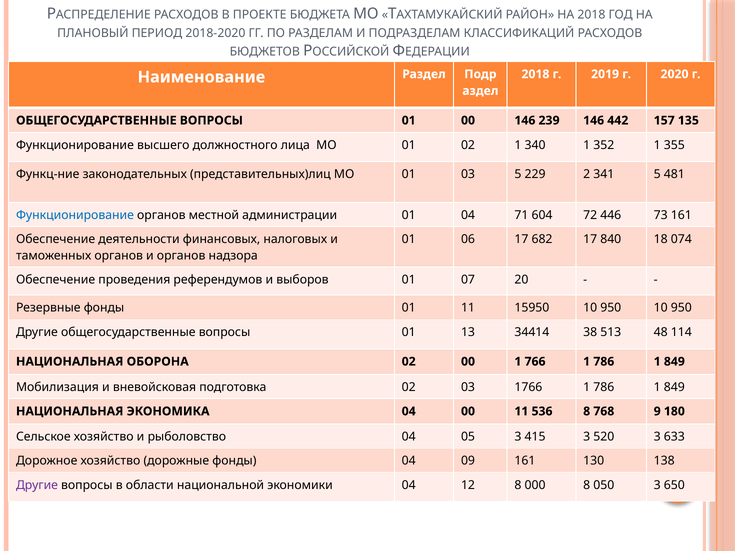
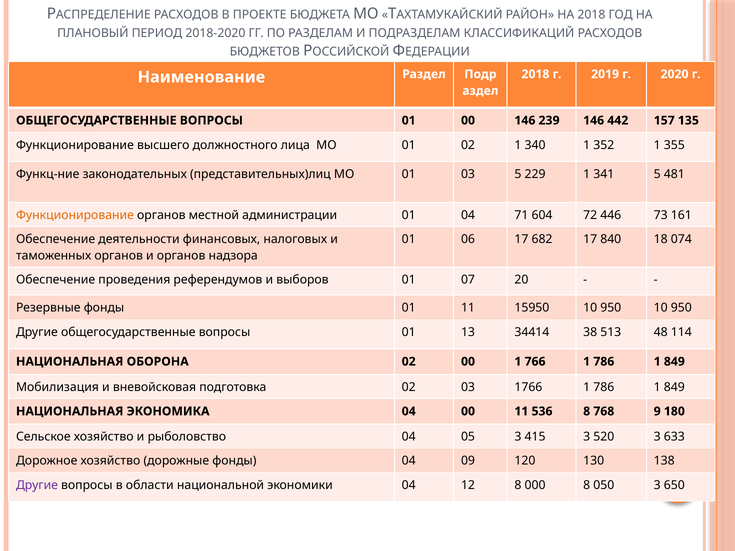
229 2: 2 -> 1
Функционирование at (75, 215) colour: blue -> orange
09 161: 161 -> 120
